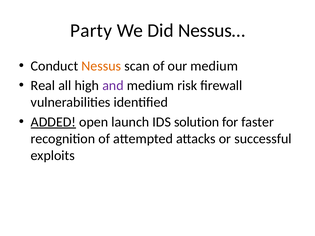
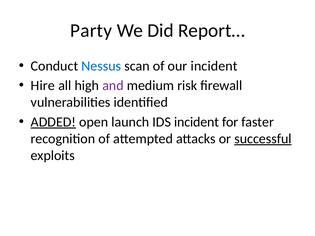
Nessus…: Nessus… -> Report…
Nessus colour: orange -> blue
our medium: medium -> incident
Real: Real -> Hire
IDS solution: solution -> incident
successful underline: none -> present
